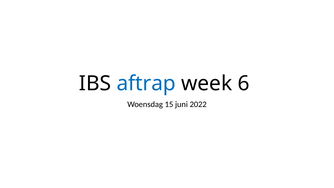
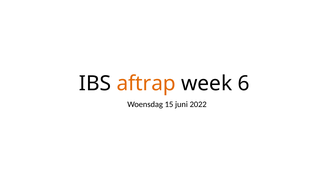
aftrap colour: blue -> orange
